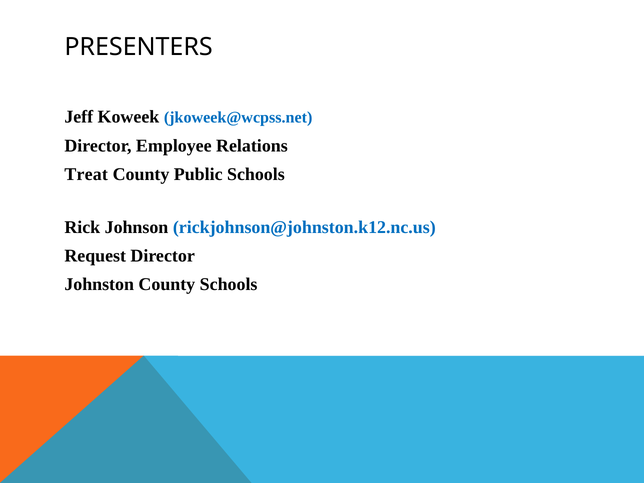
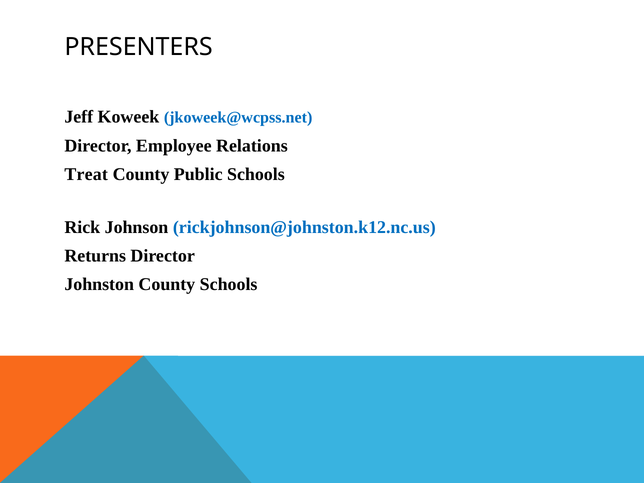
Request: Request -> Returns
